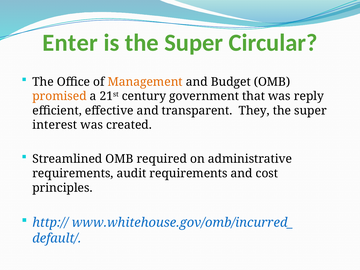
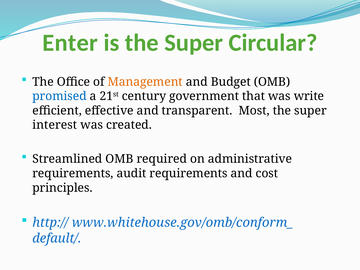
promised colour: orange -> blue
reply: reply -> write
They: They -> Most
www.whitehouse.gov/omb/incurred_: www.whitehouse.gov/omb/incurred_ -> www.whitehouse.gov/omb/conform_
